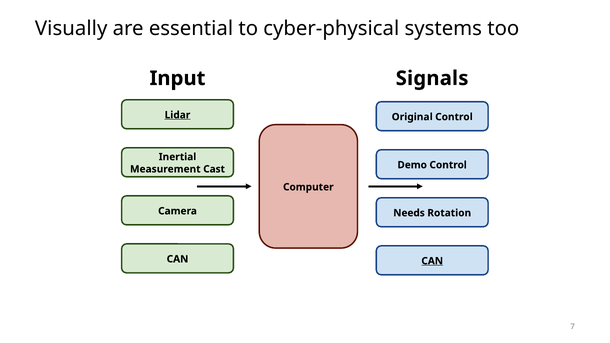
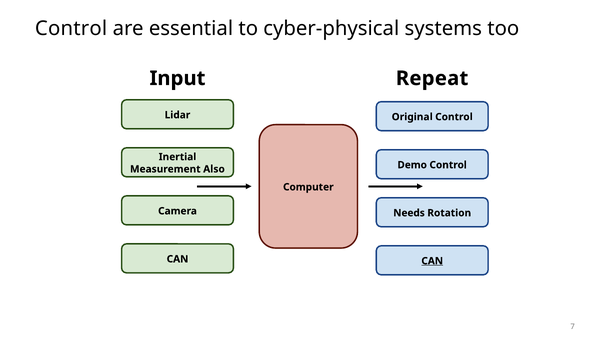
Visually at (71, 28): Visually -> Control
Signals: Signals -> Repeat
Lidar underline: present -> none
Cast: Cast -> Also
